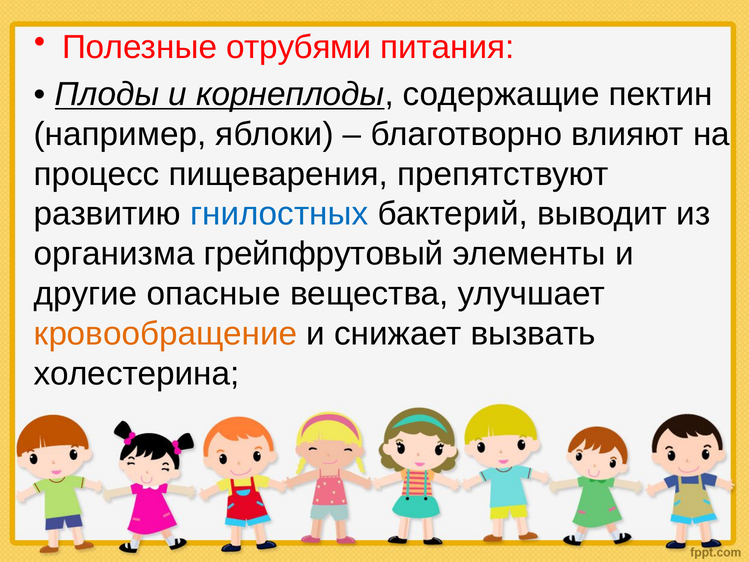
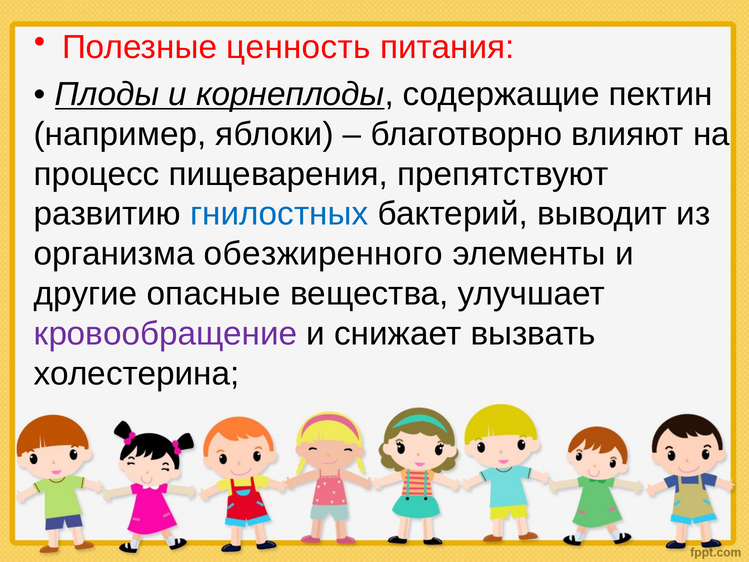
отрубями: отрубями -> ценность
грейпфрутовый: грейпфрутовый -> обезжиренного
кровообращение colour: orange -> purple
